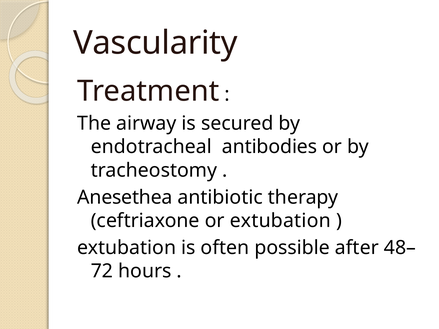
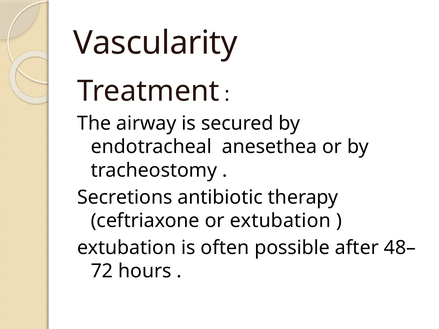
antibodies: antibodies -> anesethea
Anesethea: Anesethea -> Secretions
